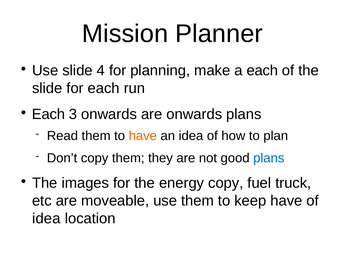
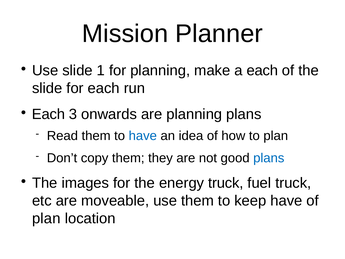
4: 4 -> 1
are onwards: onwards -> planning
have at (143, 136) colour: orange -> blue
energy copy: copy -> truck
idea at (46, 218): idea -> plan
